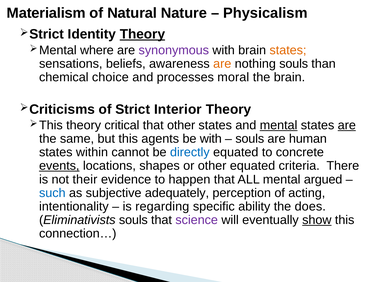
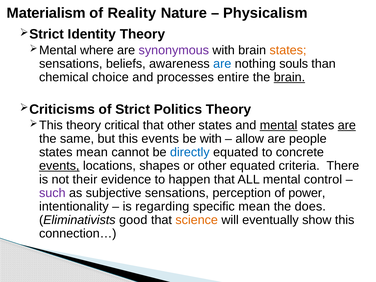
Natural: Natural -> Reality
Theory at (142, 34) underline: present -> none
are at (222, 64) colour: orange -> blue
moral: moral -> entire
brain at (289, 77) underline: none -> present
Interior: Interior -> Politics
this agents: agents -> events
souls at (250, 139): souls -> allow
human: human -> people
states within: within -> mean
argued: argued -> control
such colour: blue -> purple
subjective adequately: adequately -> sensations
acting: acting -> power
specific ability: ability -> mean
Eliminativists souls: souls -> good
science colour: purple -> orange
show underline: present -> none
